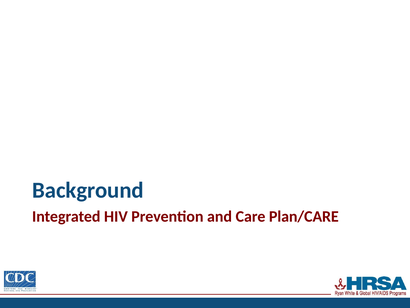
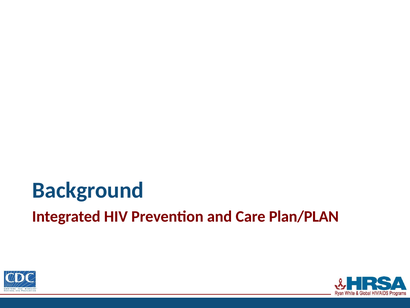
Plan/CARE: Plan/CARE -> Plan/PLAN
